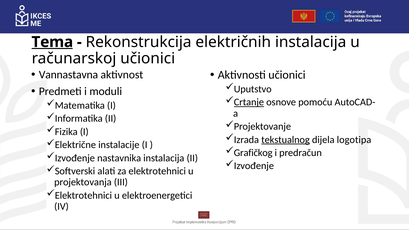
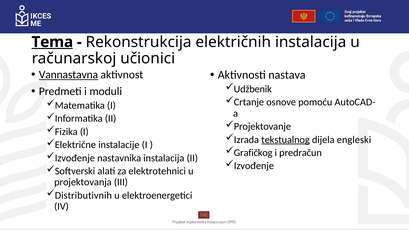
Vannastavna underline: none -> present
Aktivnosti učionici: učionici -> nastava
Uputstvo: Uputstvo -> Udžbenik
Crtanje underline: present -> none
logotipa: logotipa -> engleski
Elektrotehnici at (83, 195): Elektrotehnici -> Distributivnih
